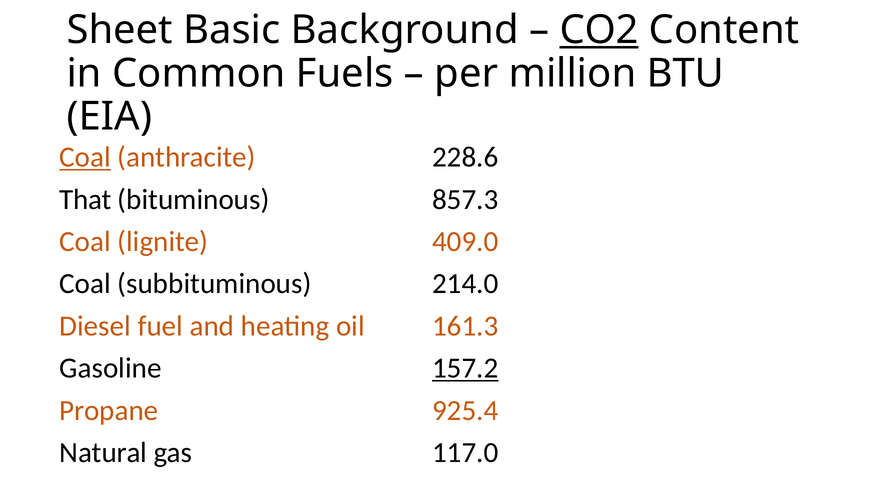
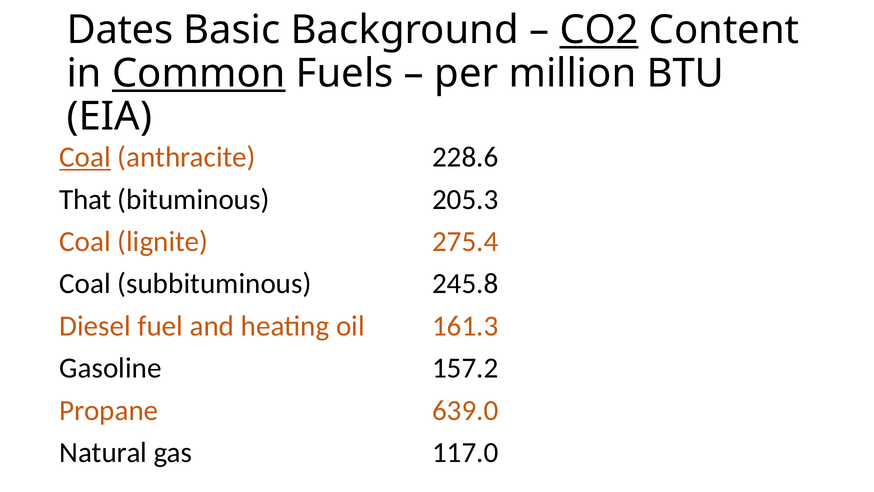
Sheet: Sheet -> Dates
Common underline: none -> present
857.3: 857.3 -> 205.3
409.0: 409.0 -> 275.4
214.0: 214.0 -> 245.8
157.2 underline: present -> none
925.4: 925.4 -> 639.0
